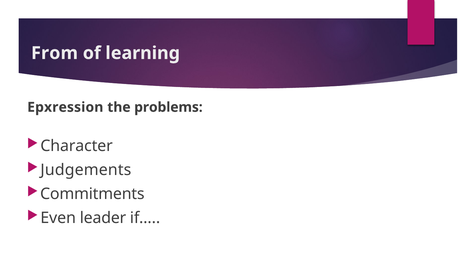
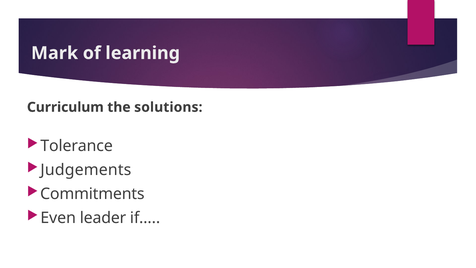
From: From -> Mark
Epxression: Epxression -> Curriculum
problems: problems -> solutions
Character: Character -> Tolerance
